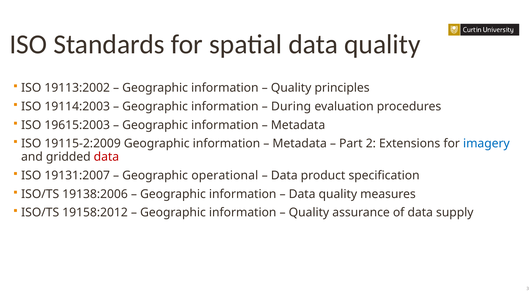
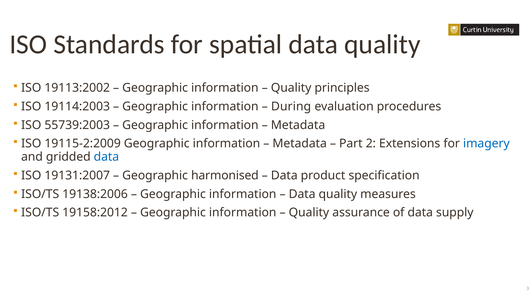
19615:2003: 19615:2003 -> 55739:2003
data at (106, 157) colour: red -> blue
operational: operational -> harmonised
